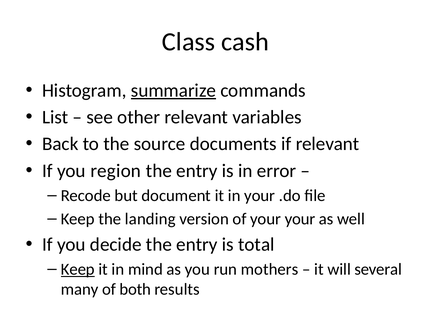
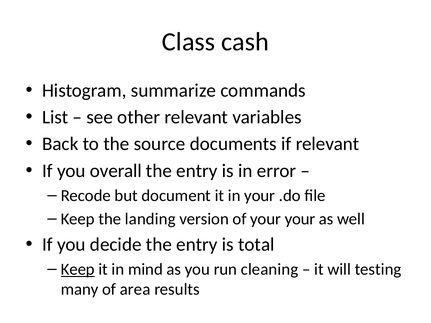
summarize underline: present -> none
region: region -> overall
mothers: mothers -> cleaning
several: several -> testing
both: both -> area
